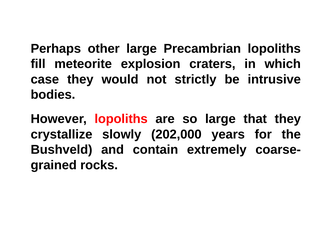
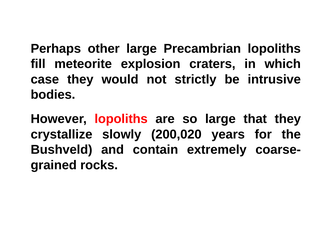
202,000: 202,000 -> 200,020
